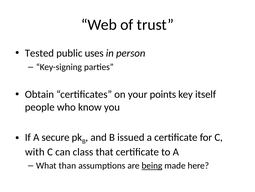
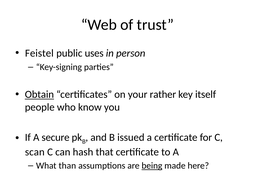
Tested: Tested -> Feistel
Obtain underline: none -> present
points: points -> rather
with: with -> scan
class: class -> hash
